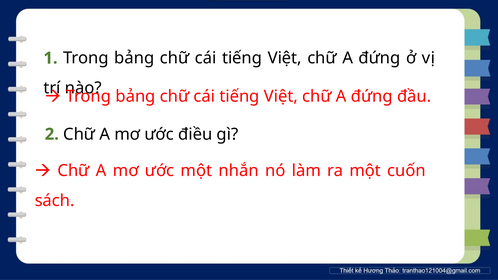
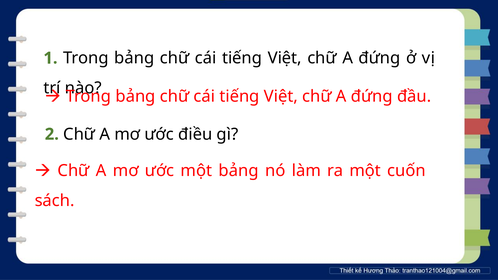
một nhắn: nhắn -> bảng
